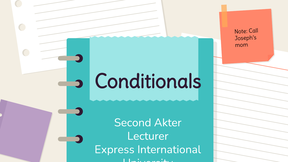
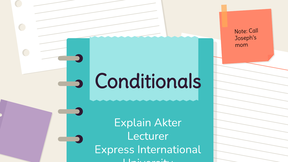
Second: Second -> Explain
